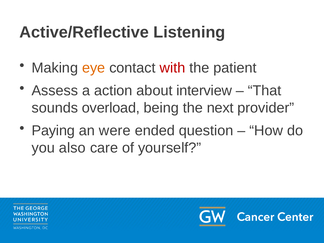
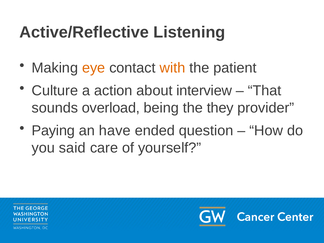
with colour: red -> orange
Assess: Assess -> Culture
next: next -> they
were: were -> have
also: also -> said
